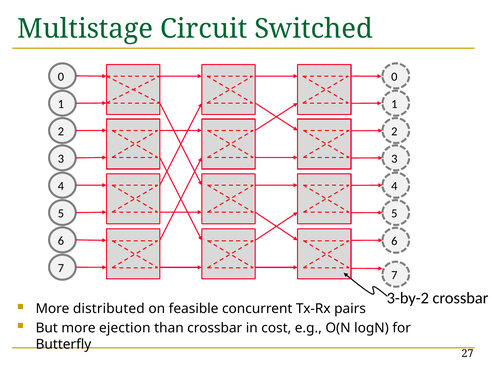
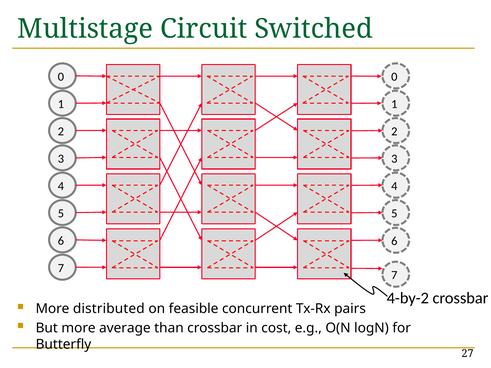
3-by-2: 3-by-2 -> 4-by-2
ejection: ejection -> average
